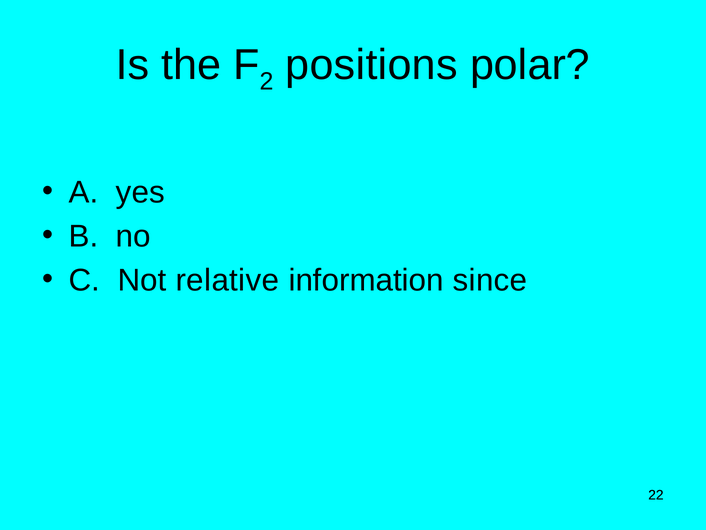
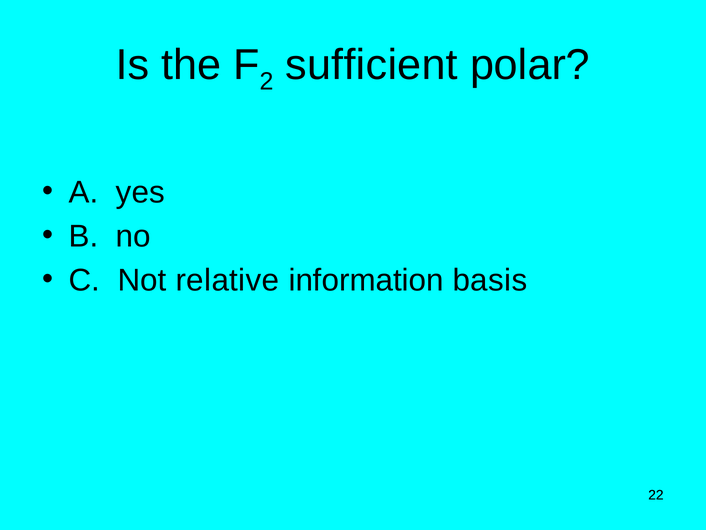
positions: positions -> sufficient
since: since -> basis
